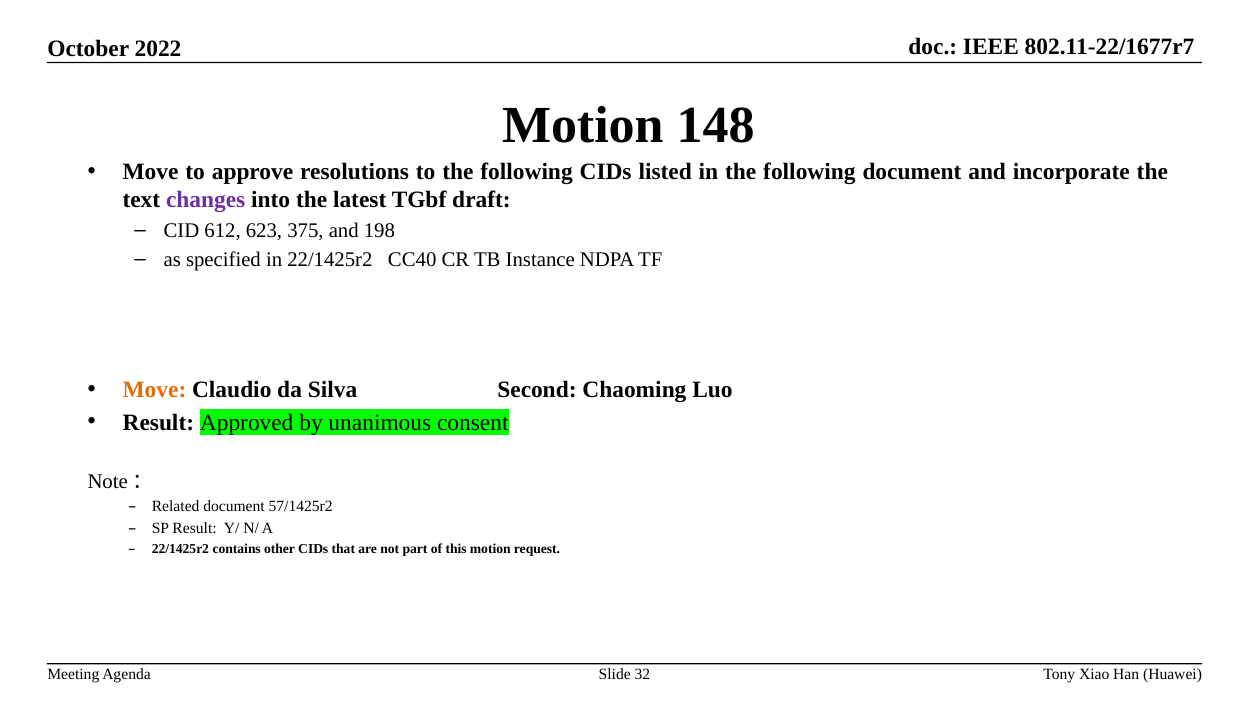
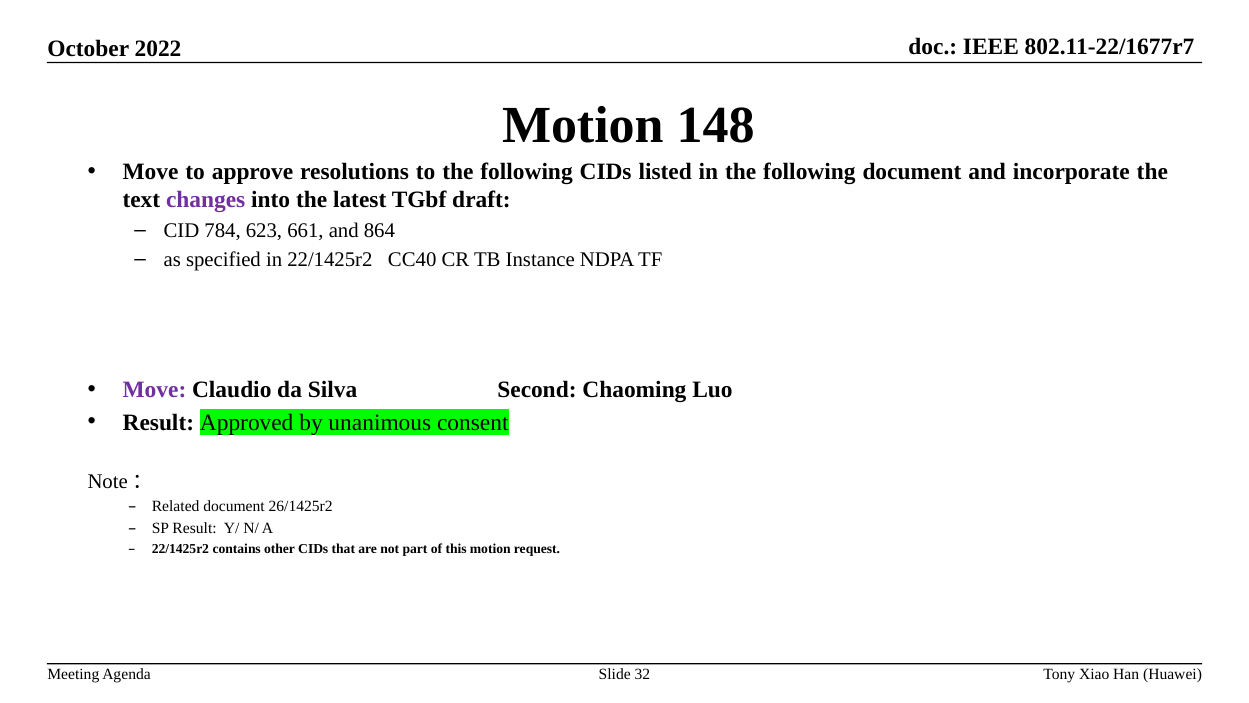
612: 612 -> 784
375: 375 -> 661
198: 198 -> 864
Move at (154, 389) colour: orange -> purple
57/1425r2: 57/1425r2 -> 26/1425r2
